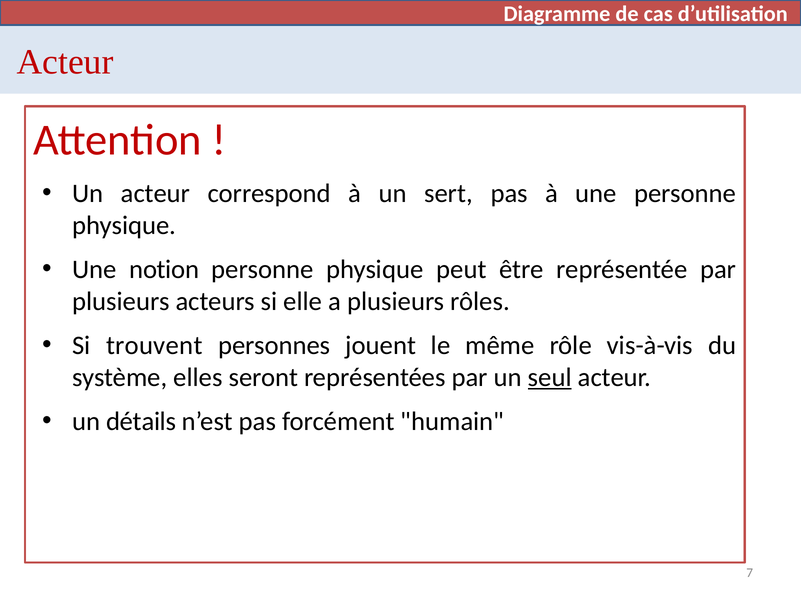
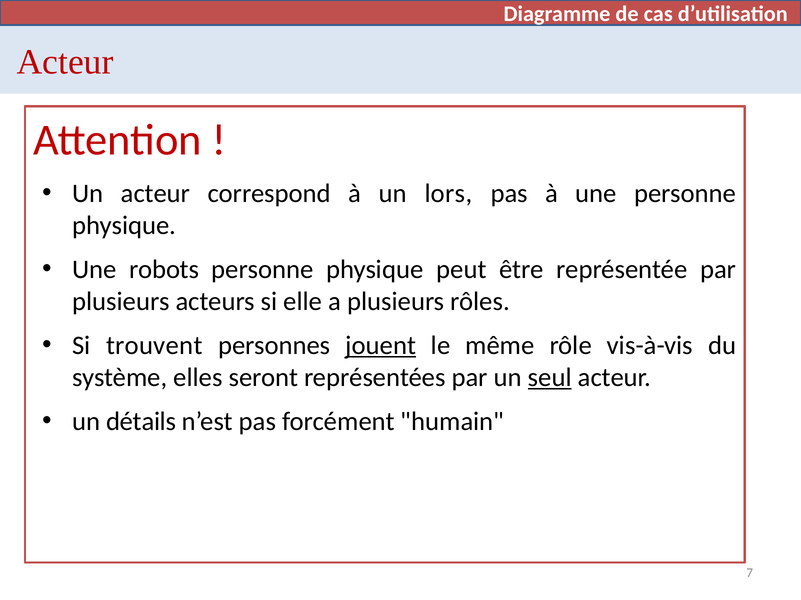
sert: sert -> lors
notion: notion -> robots
jouent underline: none -> present
